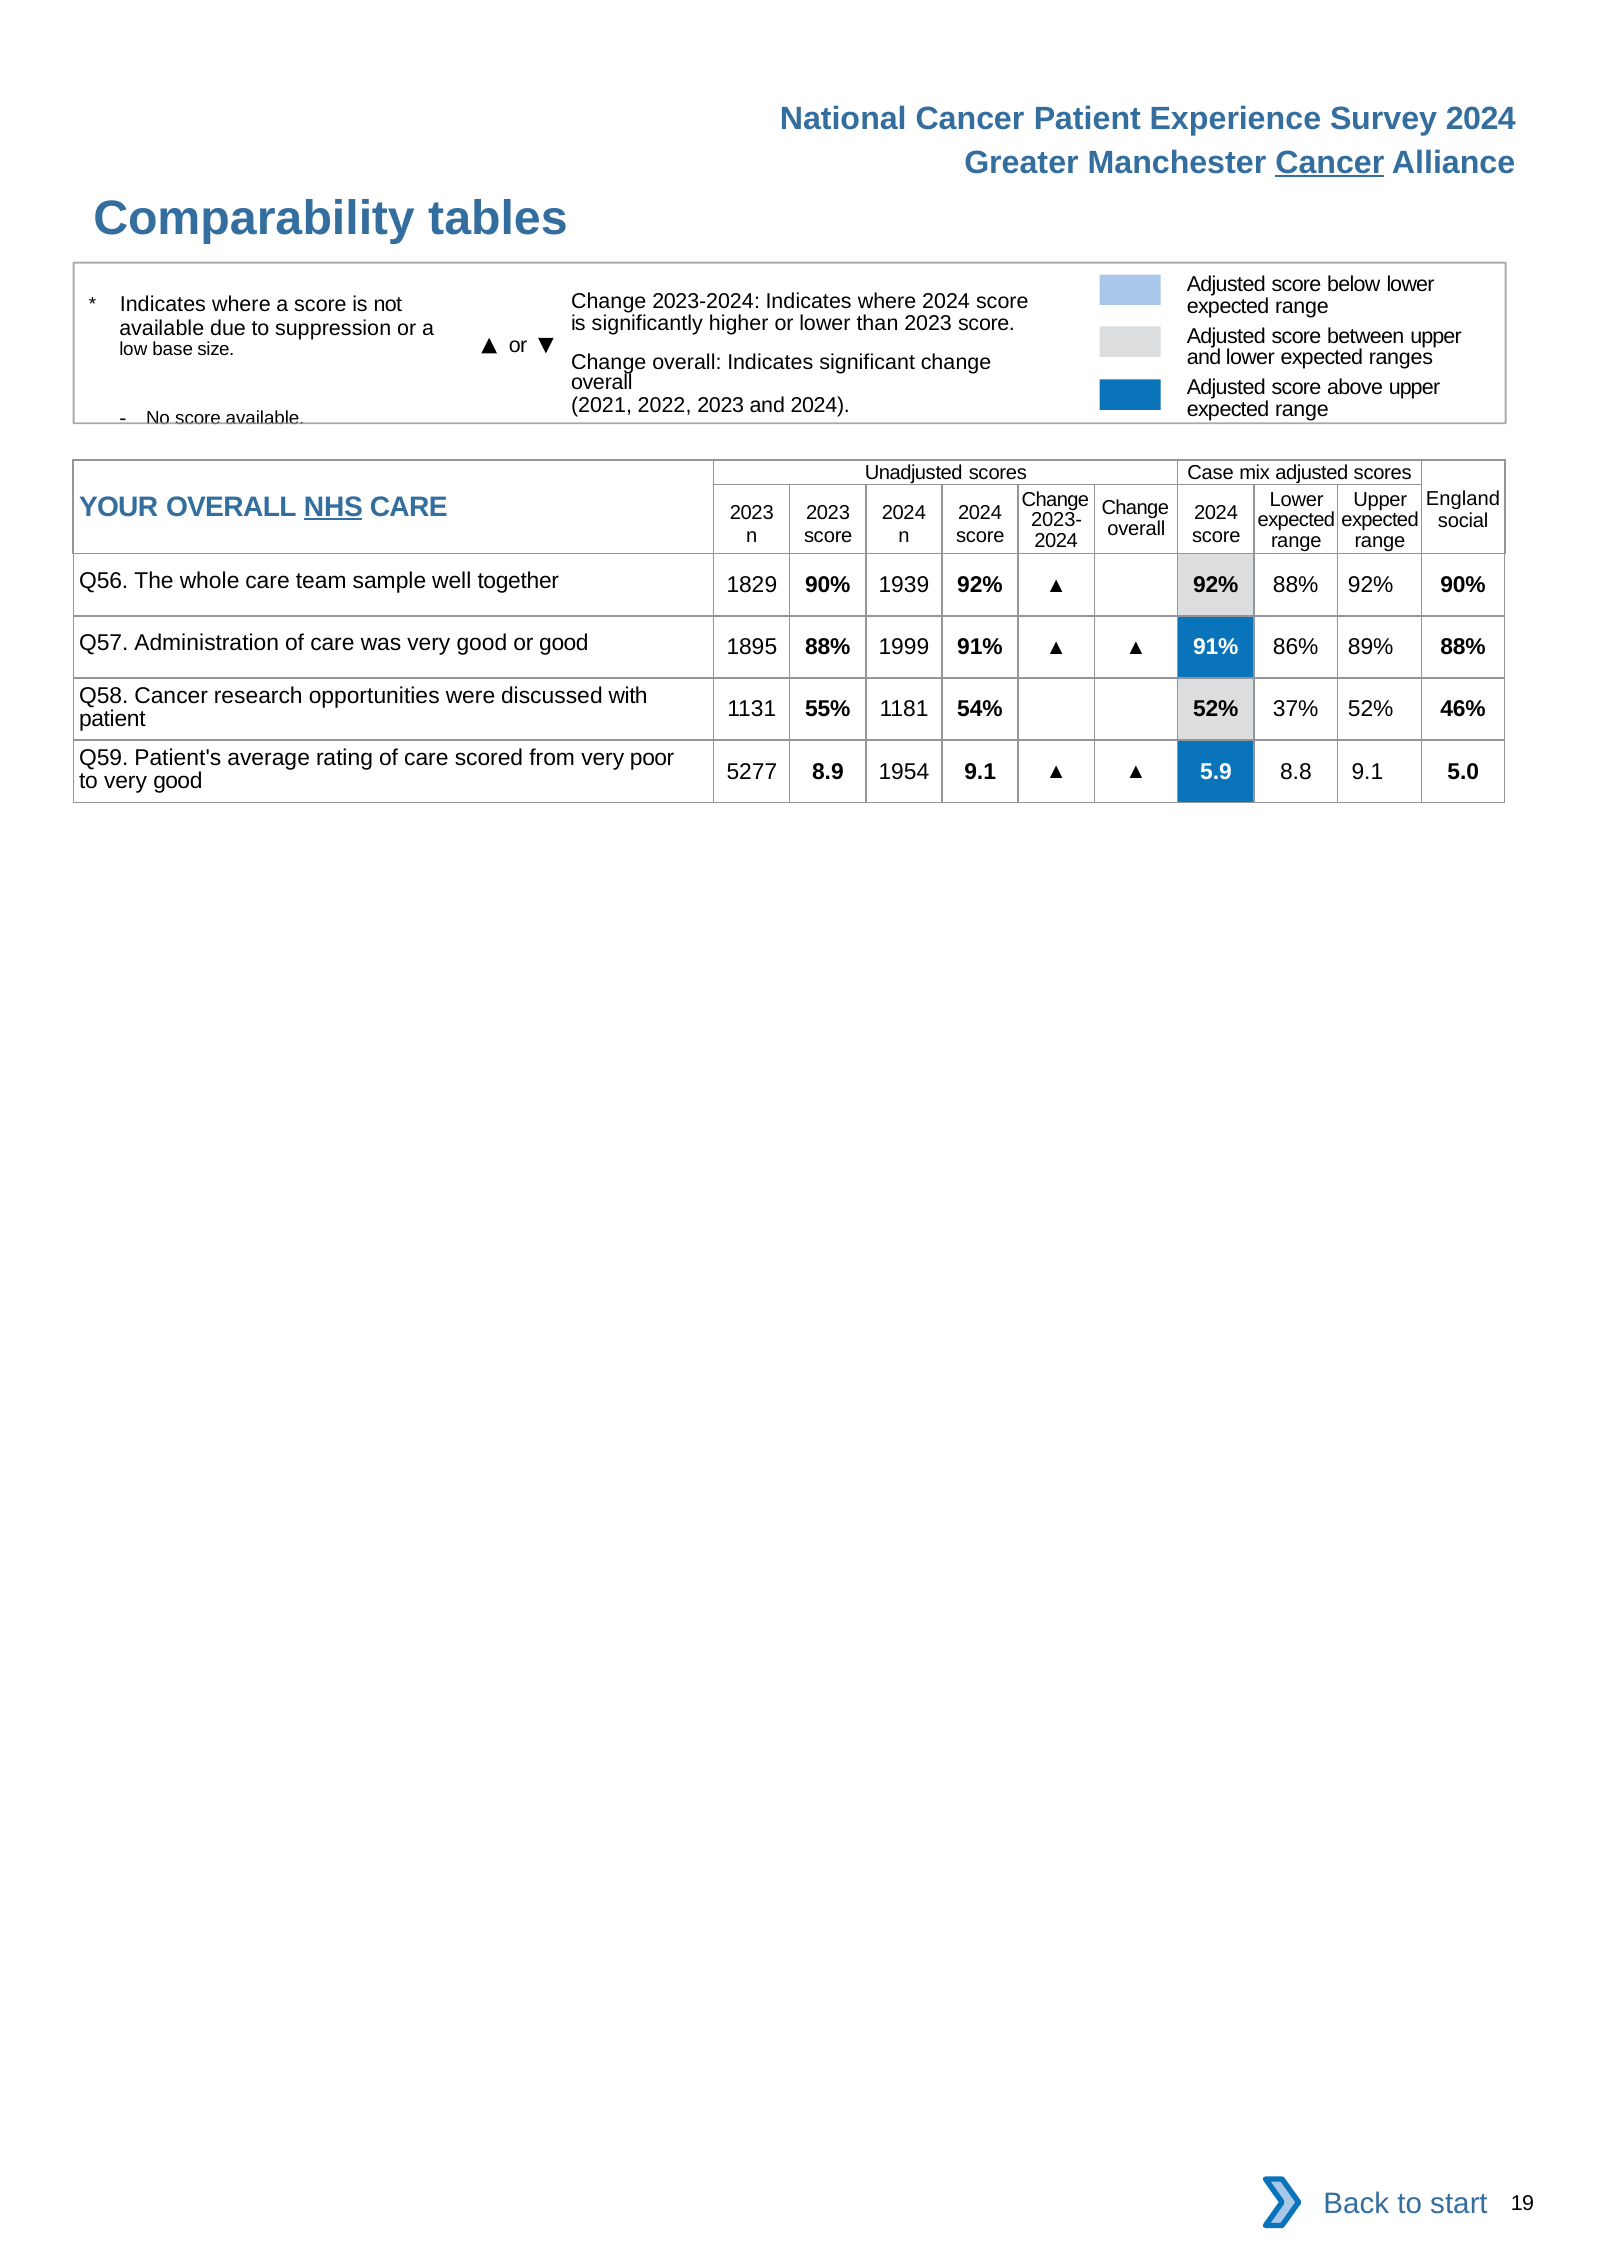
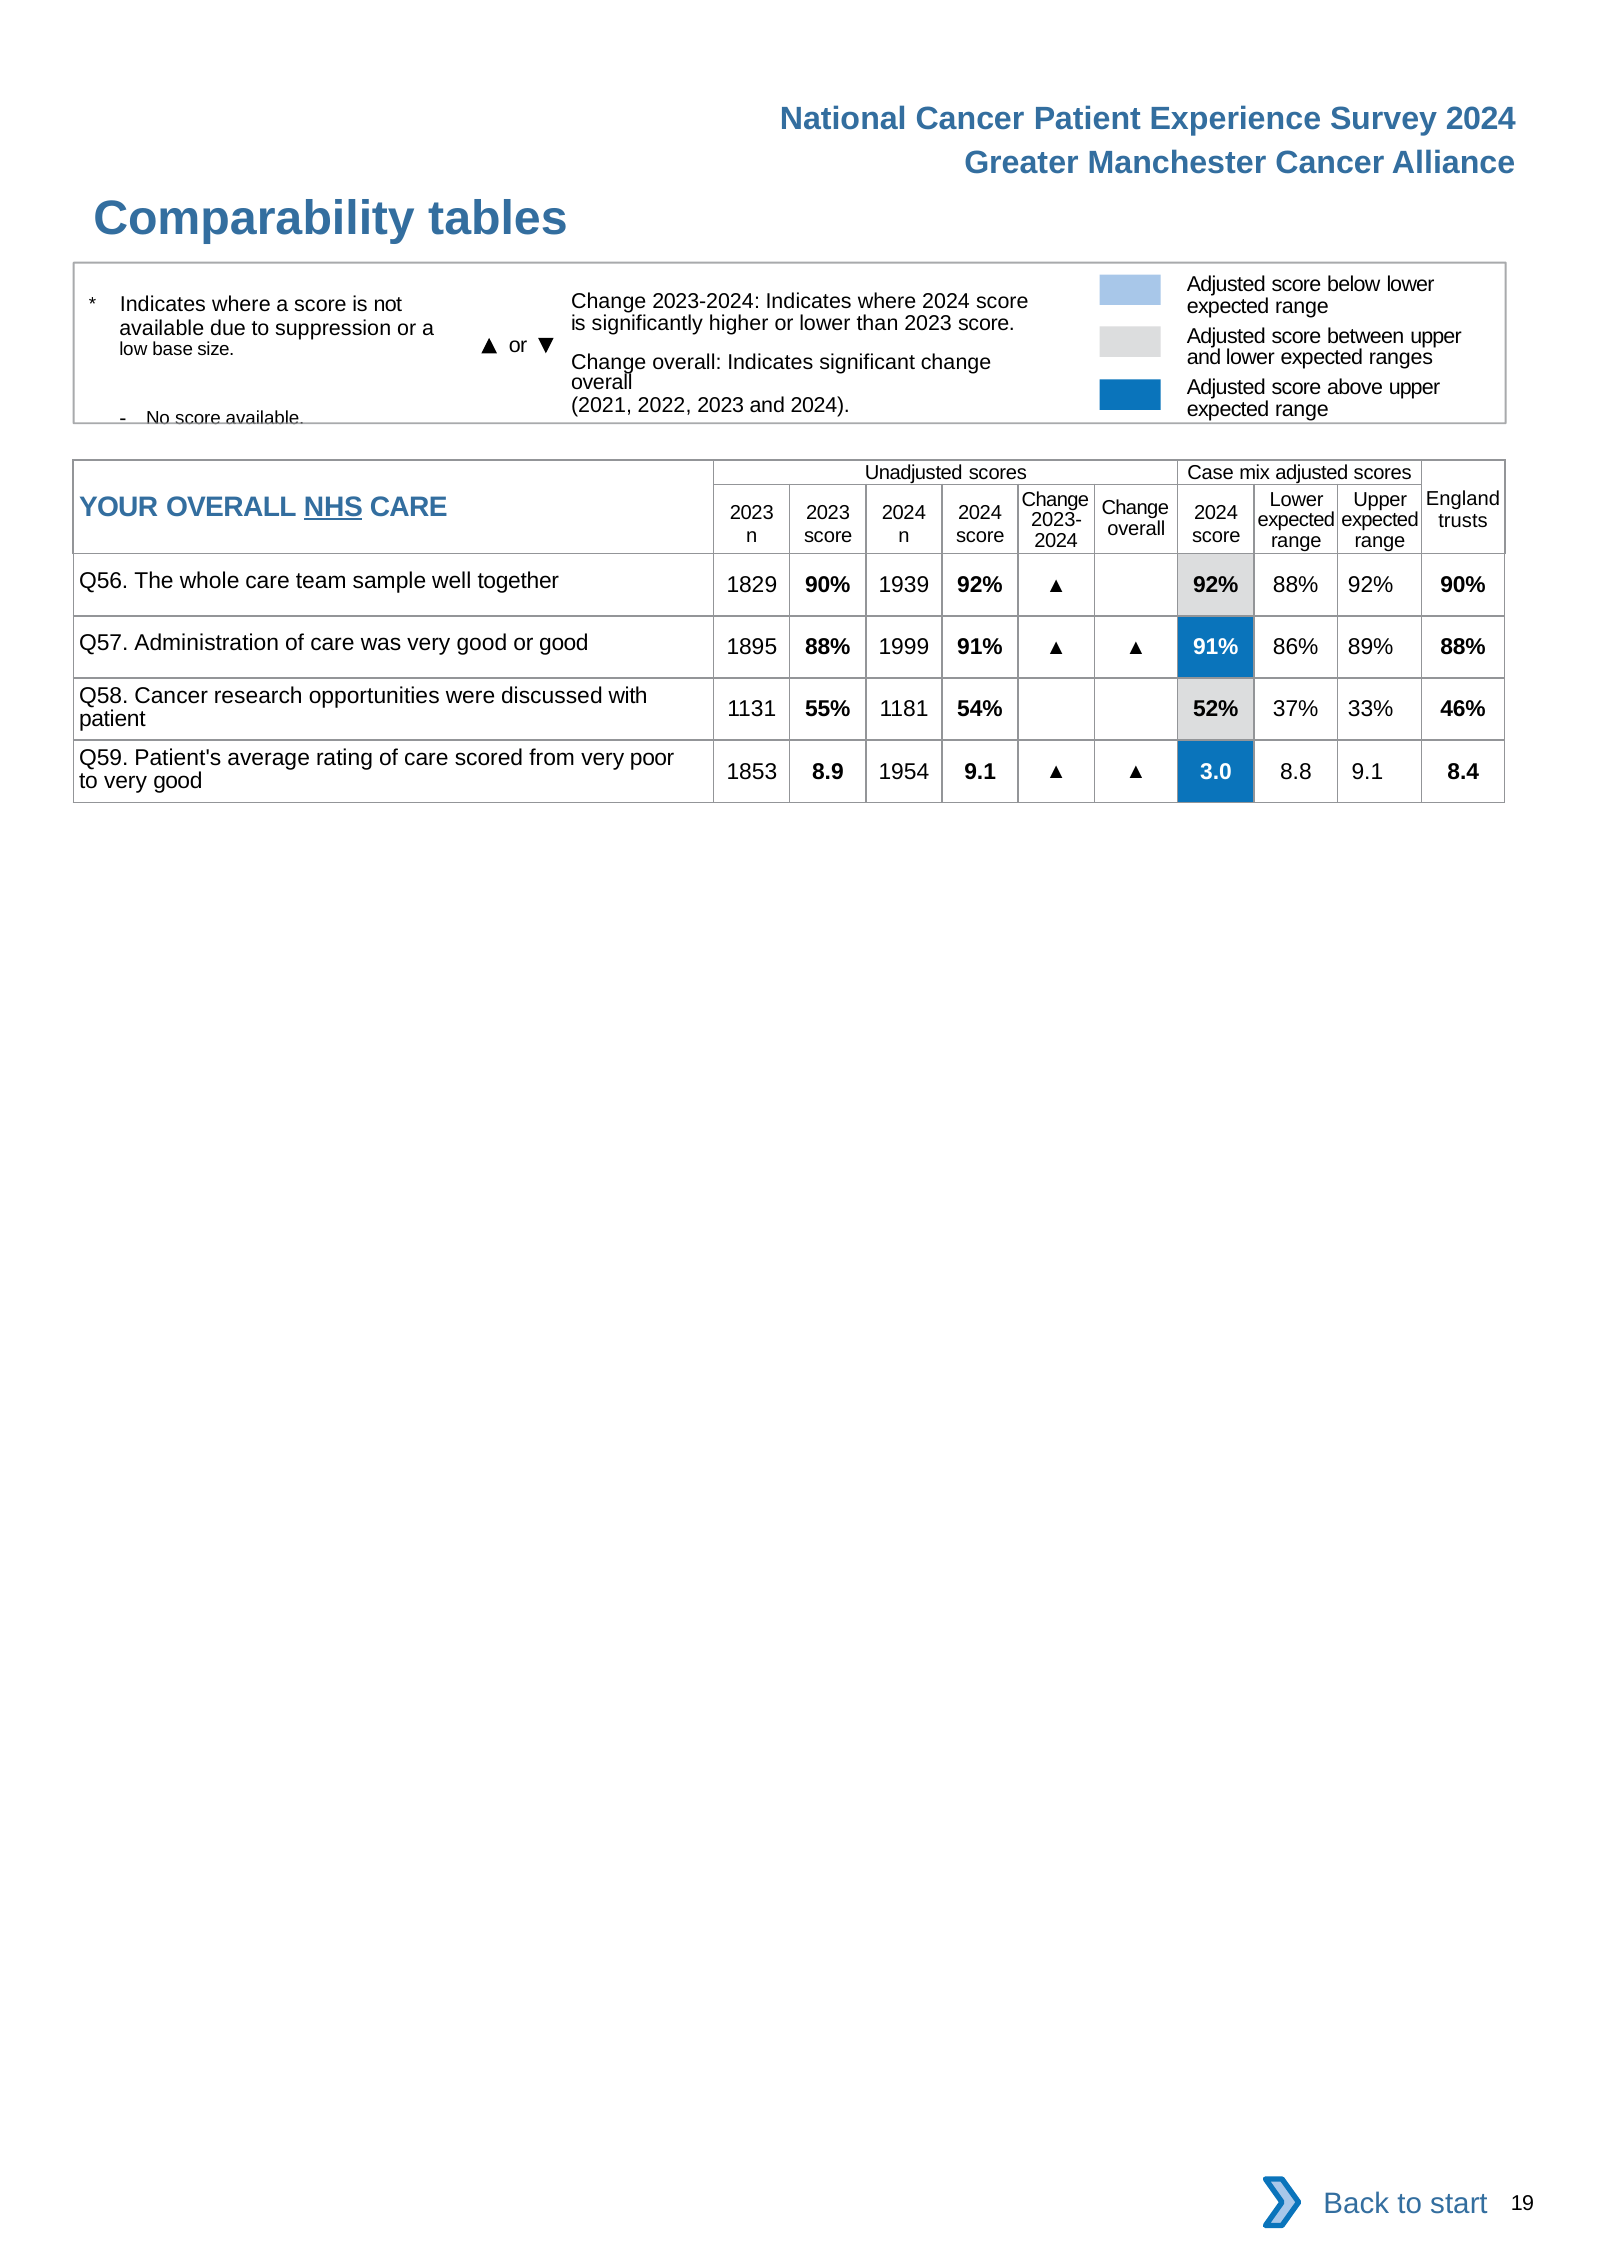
Cancer at (1330, 163) underline: present -> none
social: social -> trusts
37% 52%: 52% -> 33%
5277: 5277 -> 1853
5.9: 5.9 -> 3.0
5.0: 5.0 -> 8.4
